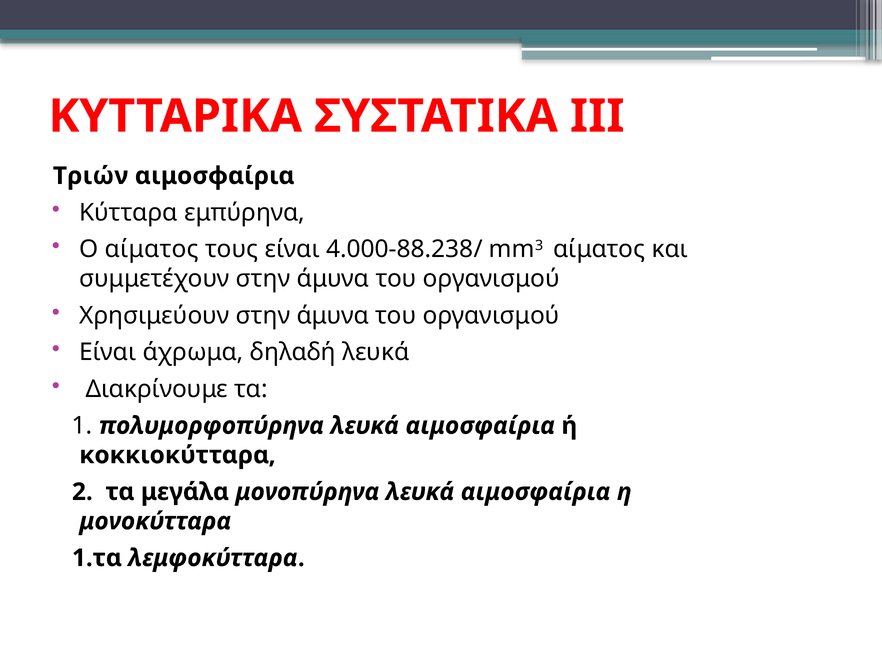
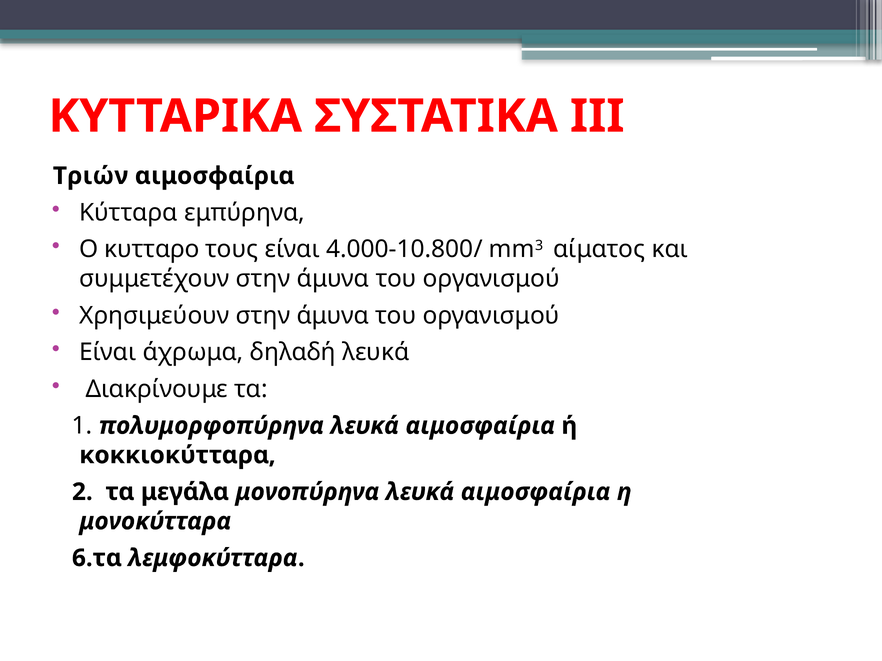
Ο αίματος: αίματος -> κυτταρο
4.000-88.238/: 4.000-88.238/ -> 4.000-10.800/
1.τα: 1.τα -> 6.τα
